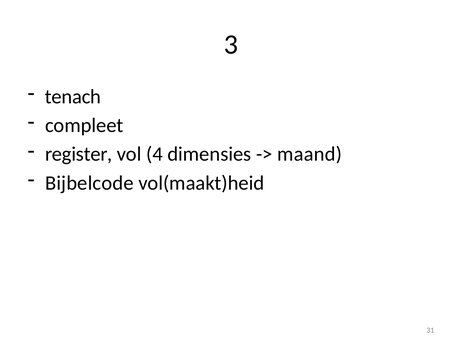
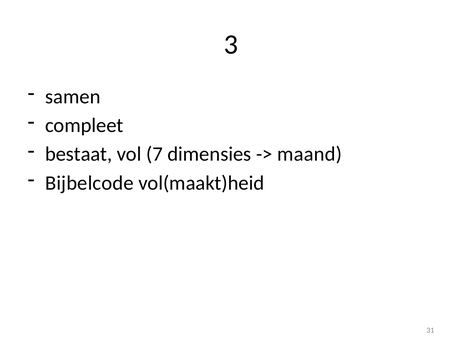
tenach: tenach -> samen
register: register -> bestaat
4: 4 -> 7
